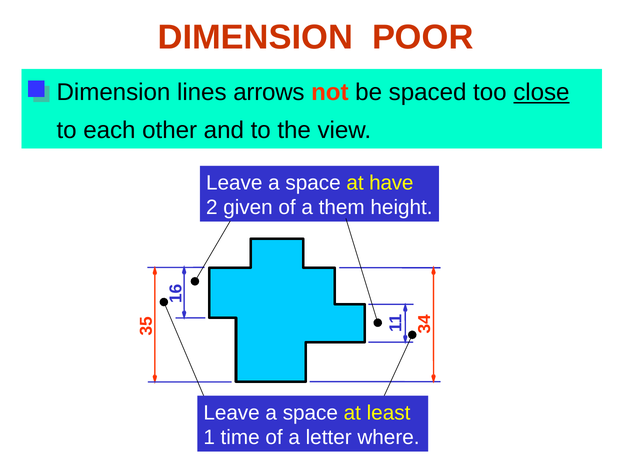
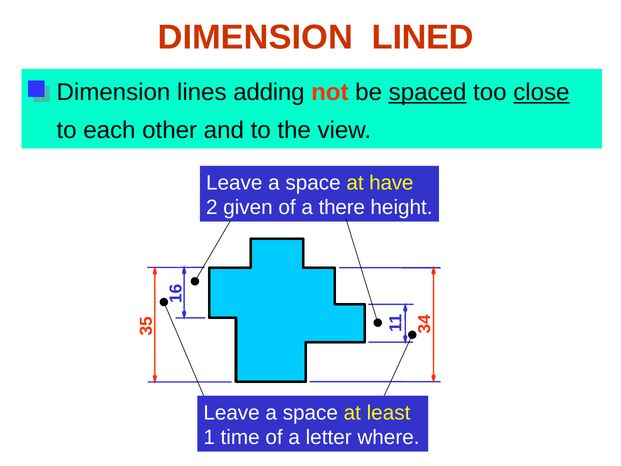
POOR: POOR -> LINED
arrows: arrows -> adding
spaced underline: none -> present
them: them -> there
